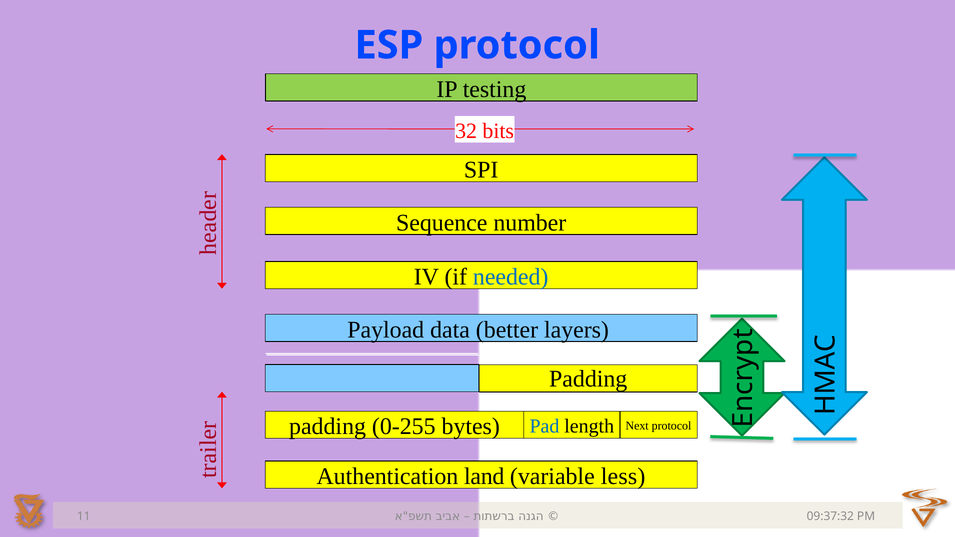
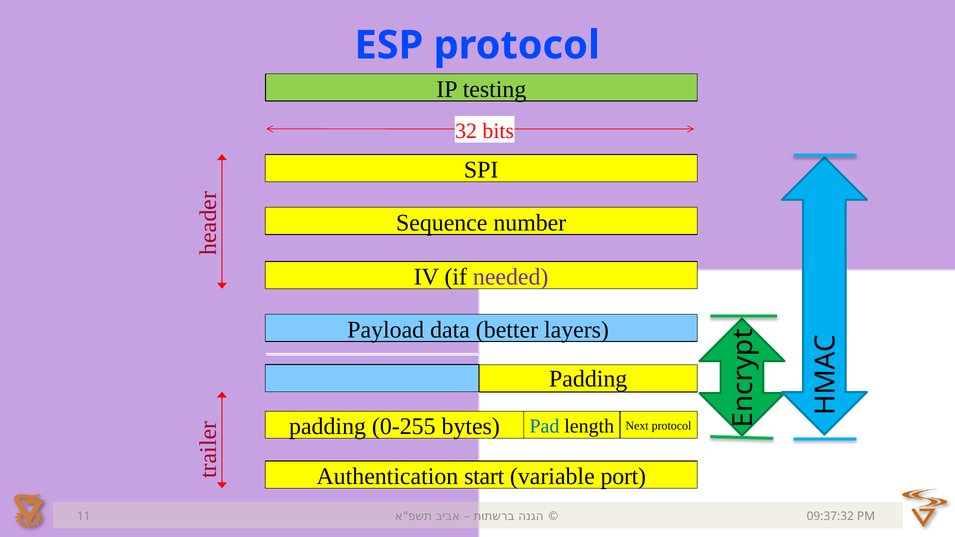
needed colour: blue -> purple
land: land -> start
less: less -> port
